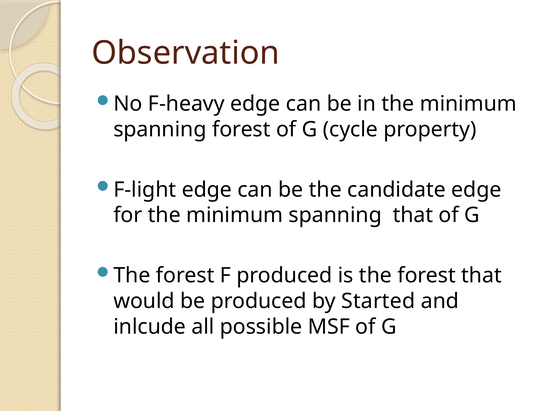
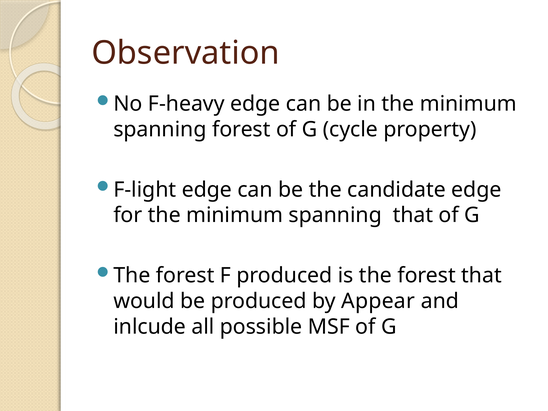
Started: Started -> Appear
